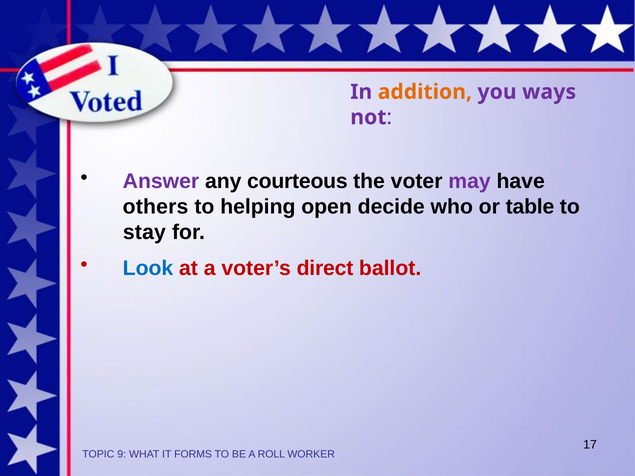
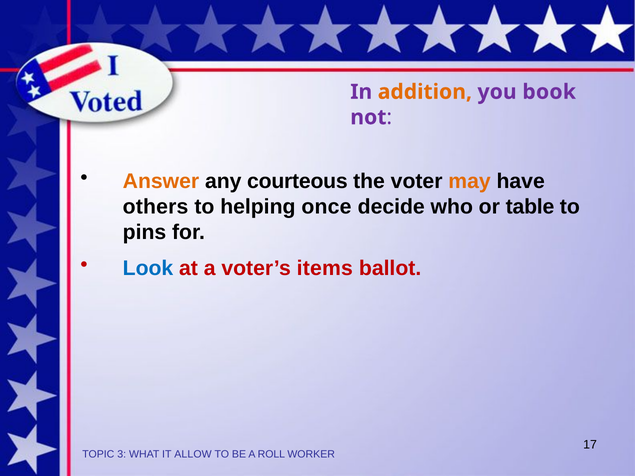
ways: ways -> book
Answer colour: purple -> orange
may colour: purple -> orange
open: open -> once
stay: stay -> pins
direct: direct -> items
9: 9 -> 3
FORMS: FORMS -> ALLOW
